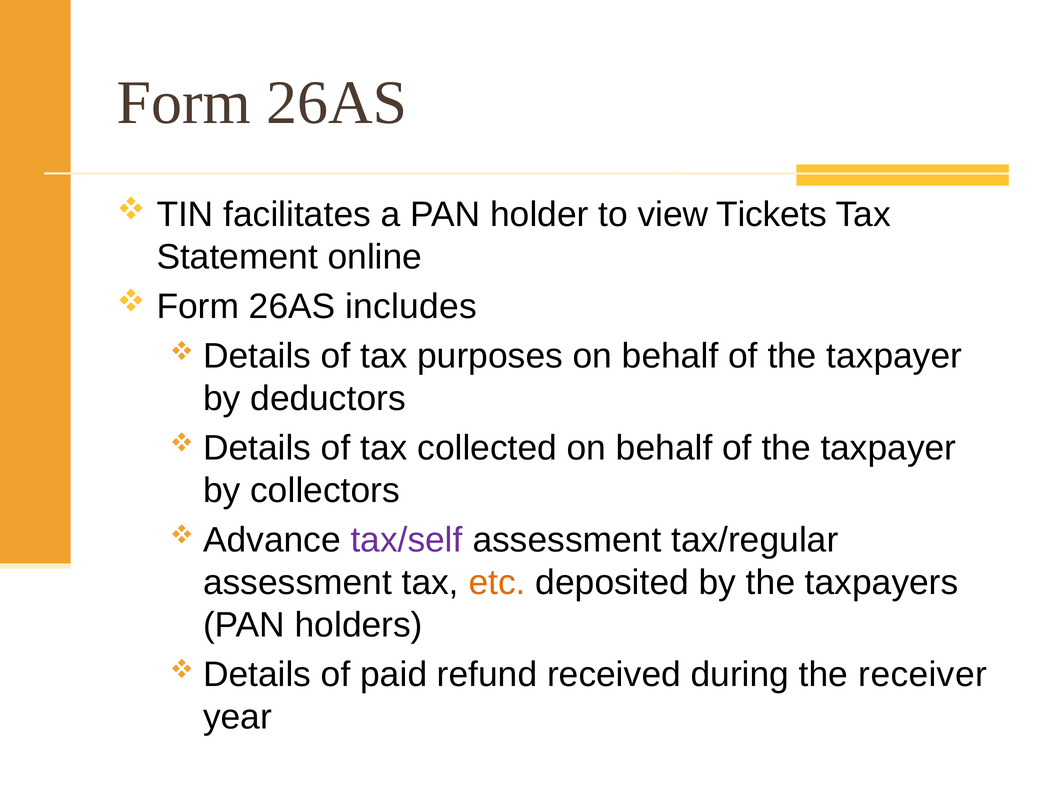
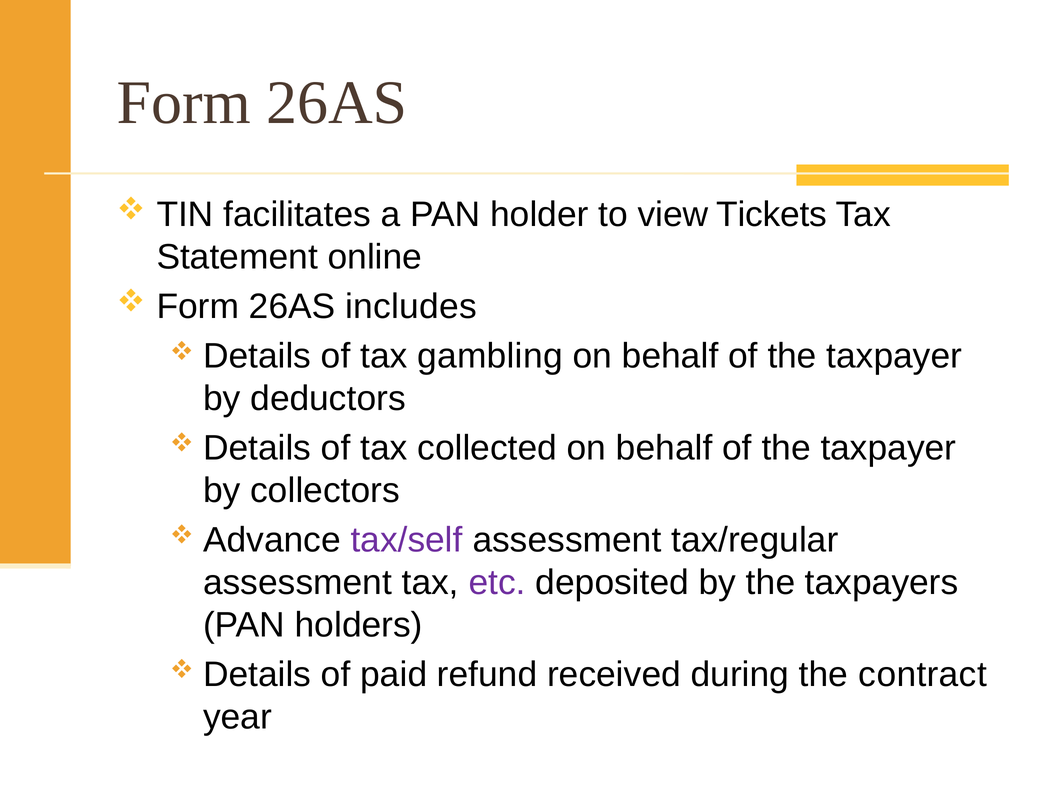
purposes: purposes -> gambling
etc colour: orange -> purple
receiver: receiver -> contract
